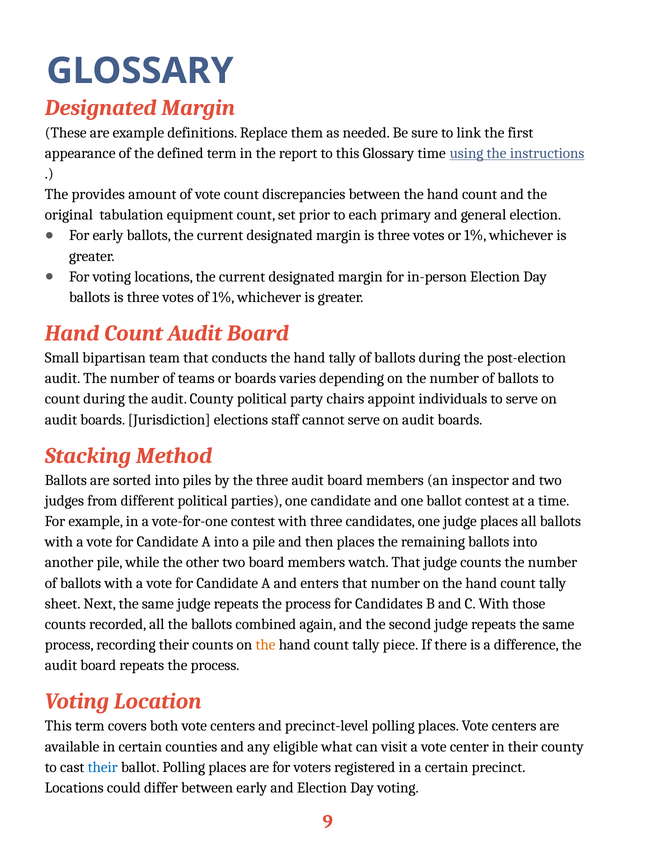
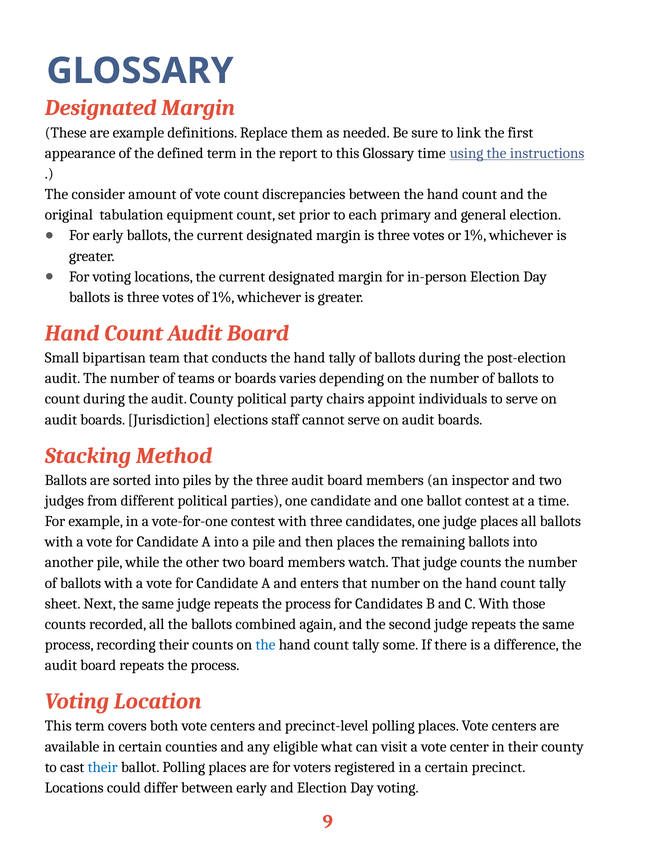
provides: provides -> consider
the at (265, 645) colour: orange -> blue
piece: piece -> some
